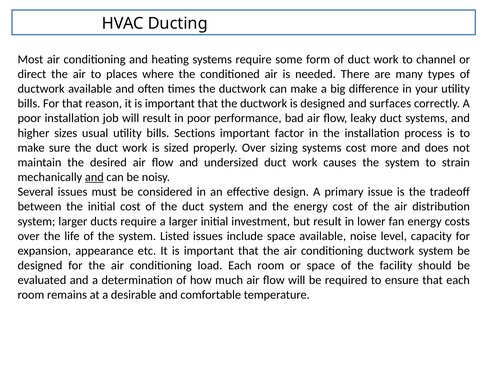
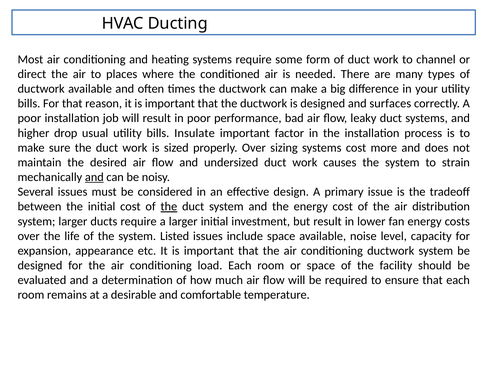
sizes: sizes -> drop
Sections: Sections -> Insulate
the at (169, 206) underline: none -> present
